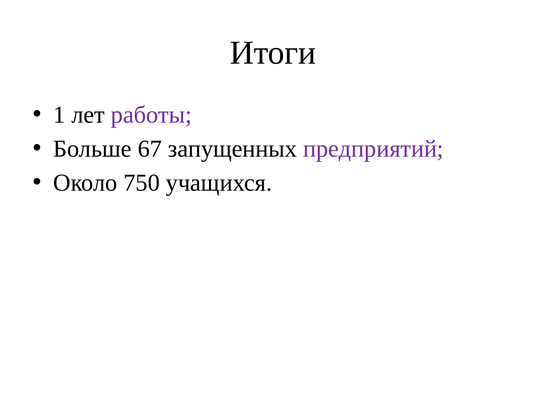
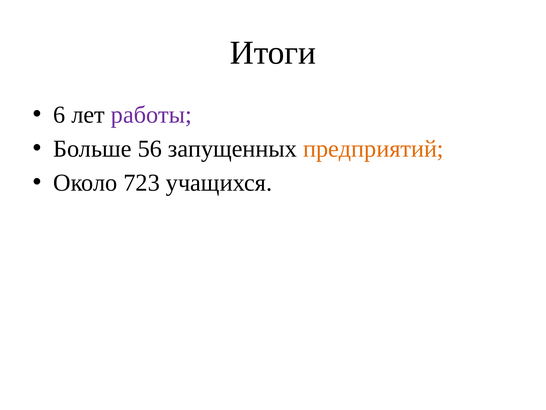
1: 1 -> 6
67: 67 -> 56
предприятий colour: purple -> orange
750: 750 -> 723
